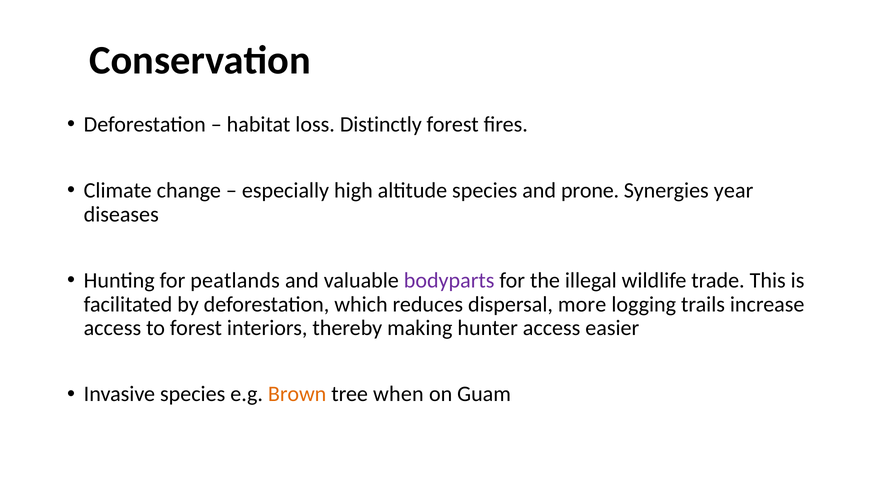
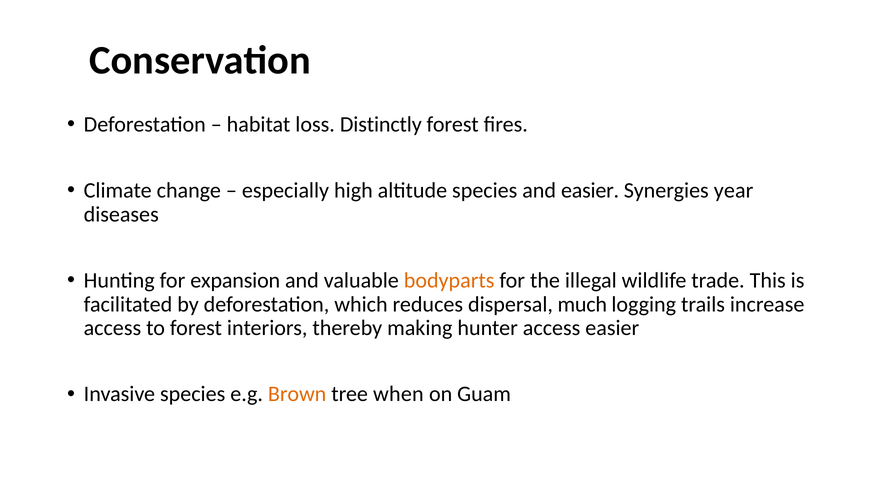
and prone: prone -> easier
peatlands: peatlands -> expansion
bodyparts colour: purple -> orange
more: more -> much
